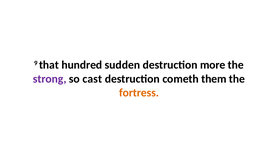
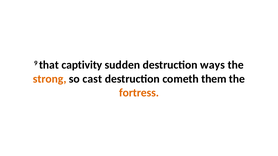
hundred: hundred -> captivity
more: more -> ways
strong colour: purple -> orange
